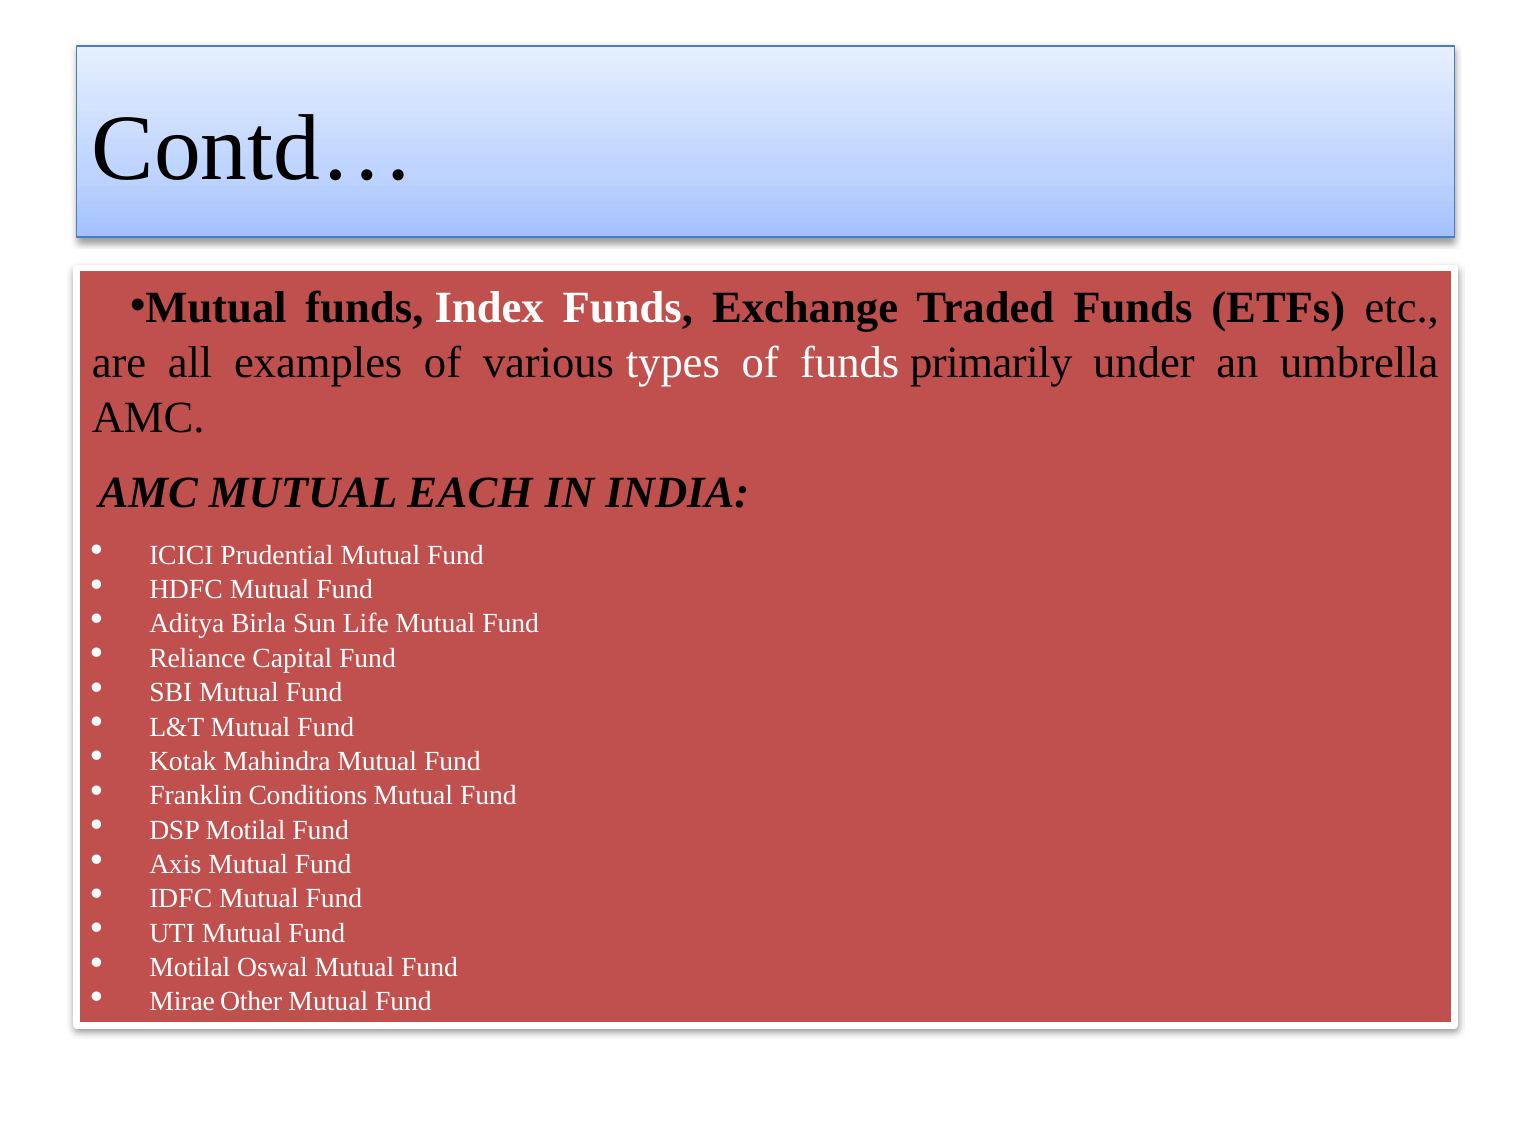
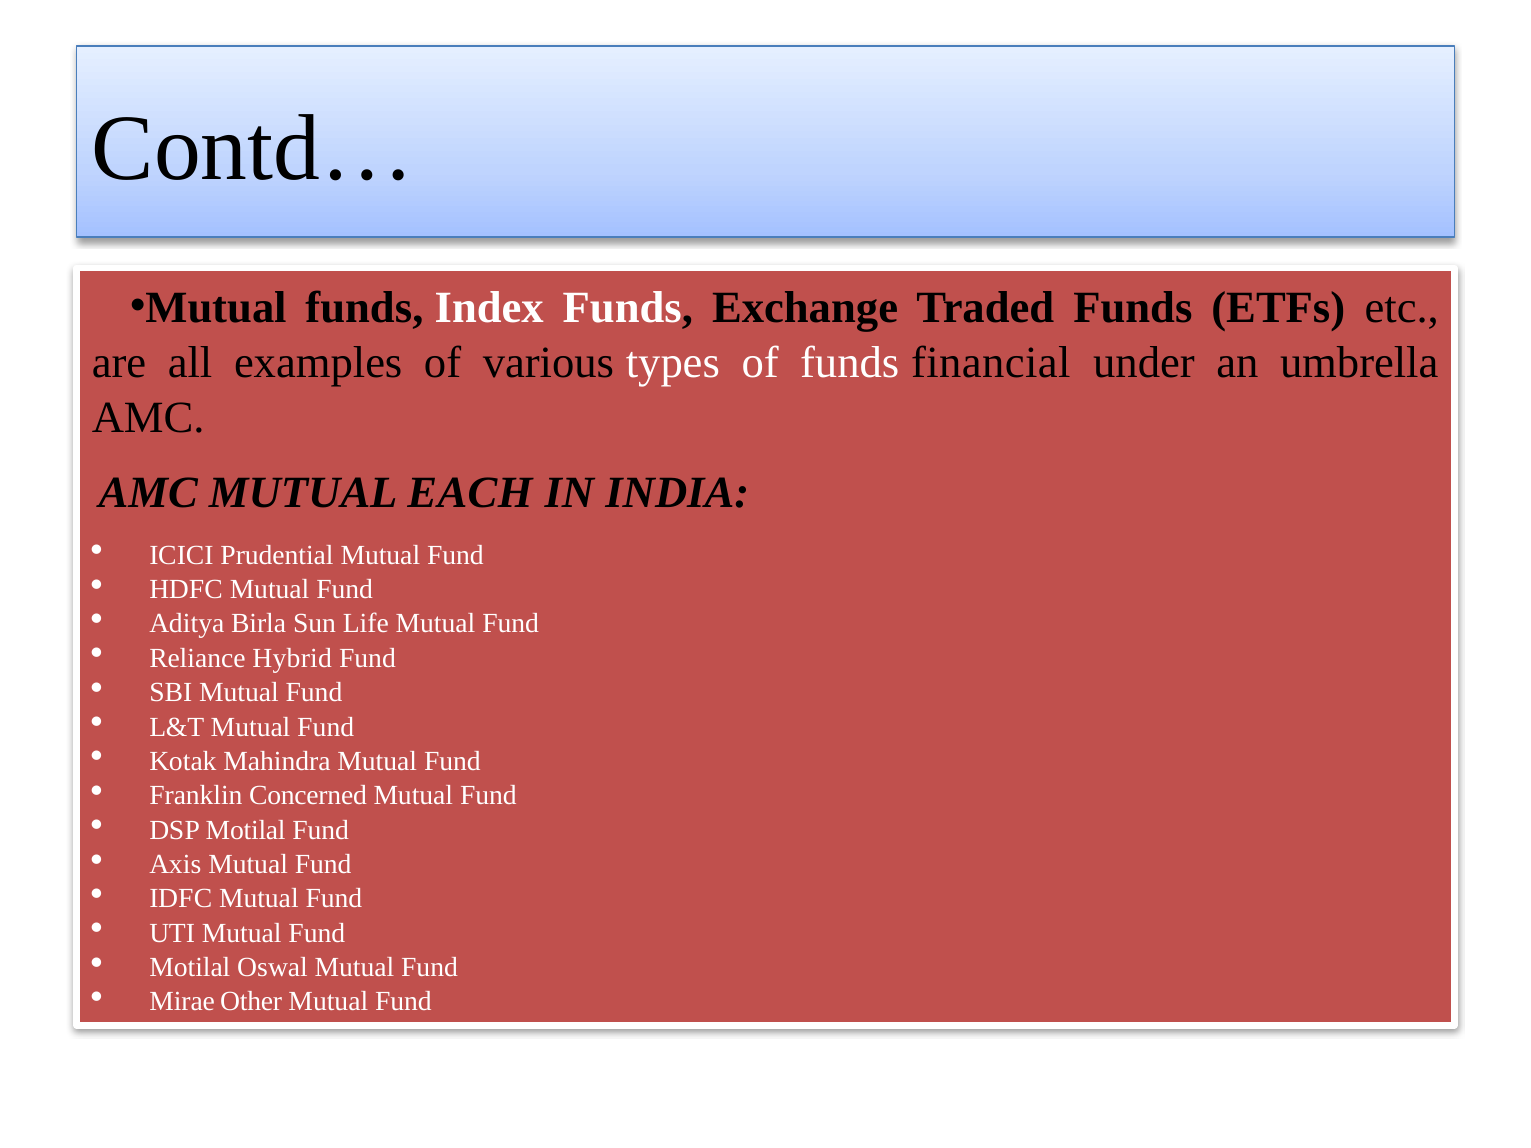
primarily: primarily -> financial
Capital: Capital -> Hybrid
Conditions: Conditions -> Concerned
